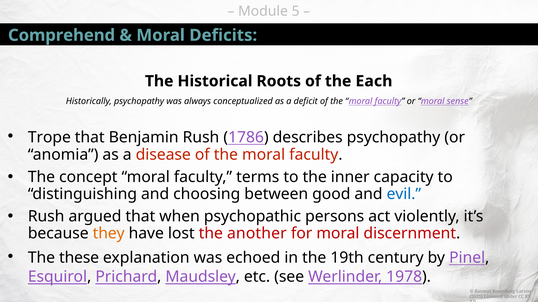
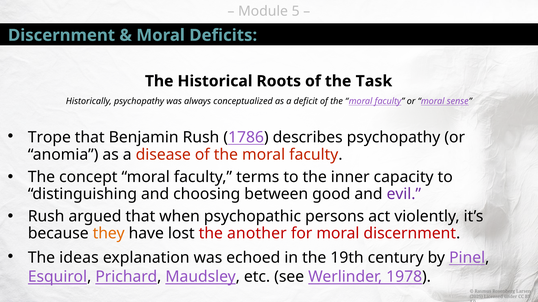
Comprehend at (62, 35): Comprehend -> Discernment
Each: Each -> Task
evil colour: blue -> purple
these: these -> ideas
